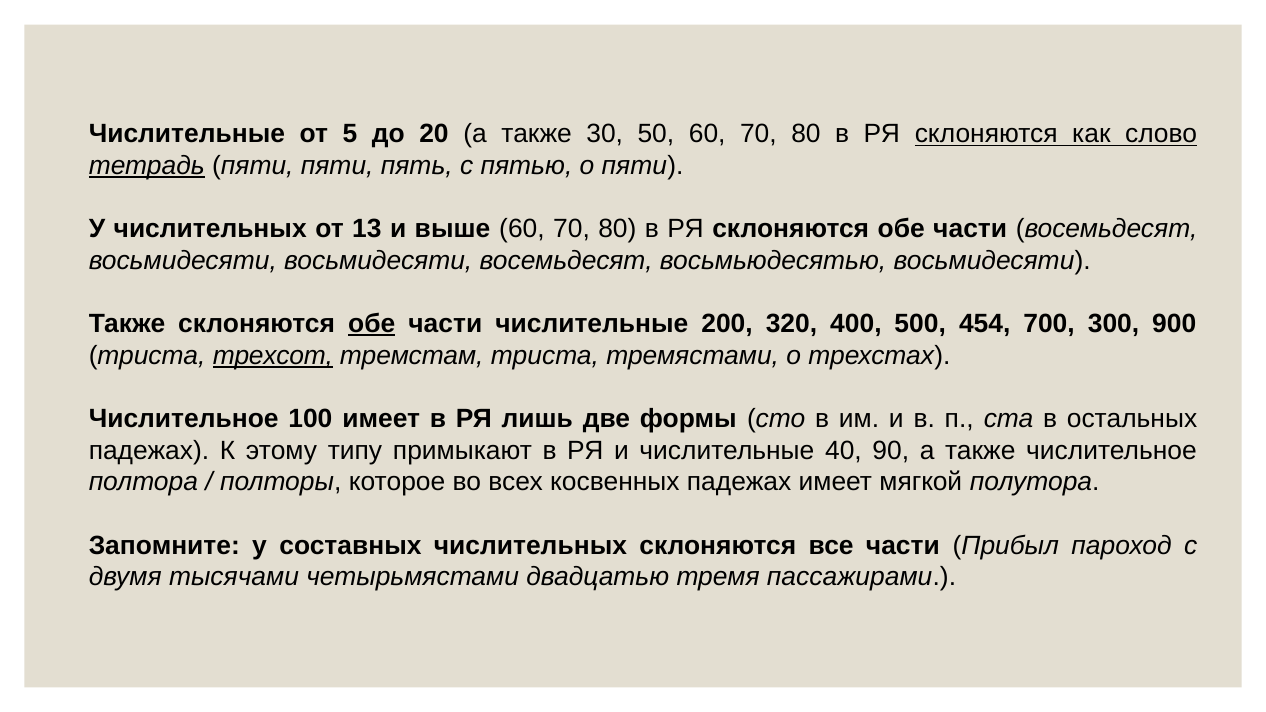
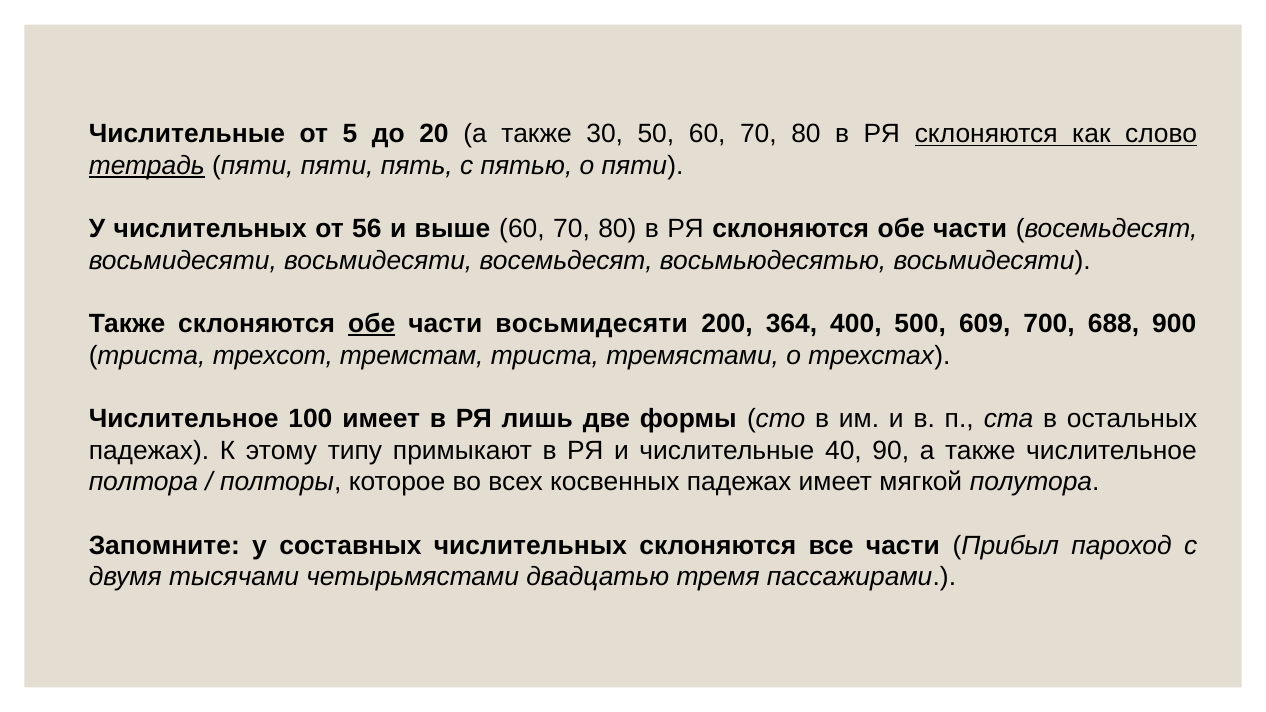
13: 13 -> 56
части числительные: числительные -> восьмидесяти
320: 320 -> 364
454: 454 -> 609
300: 300 -> 688
трехсот underline: present -> none
